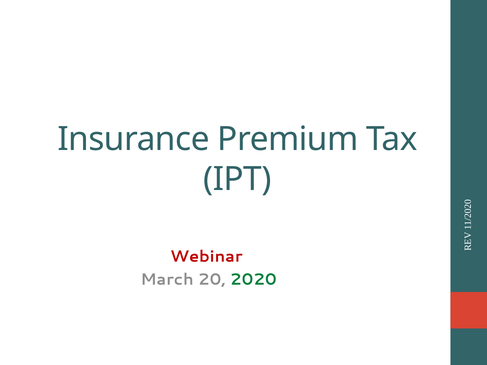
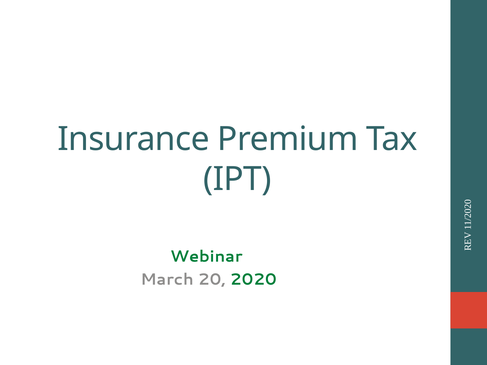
Webinar colour: red -> green
